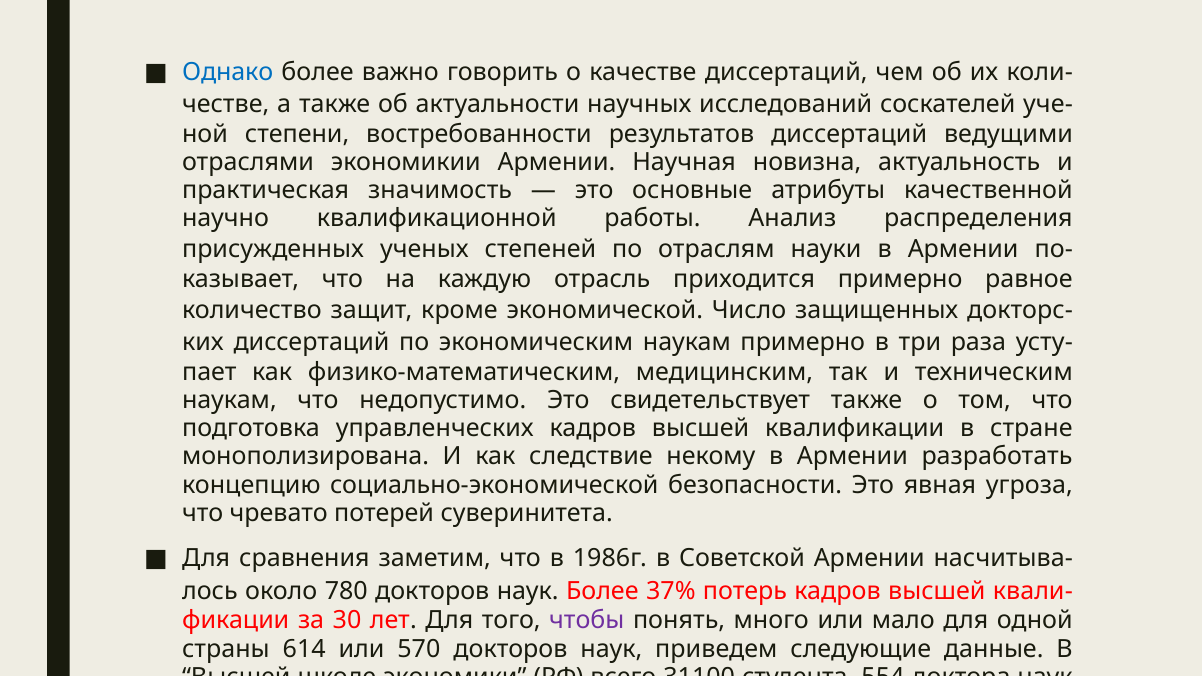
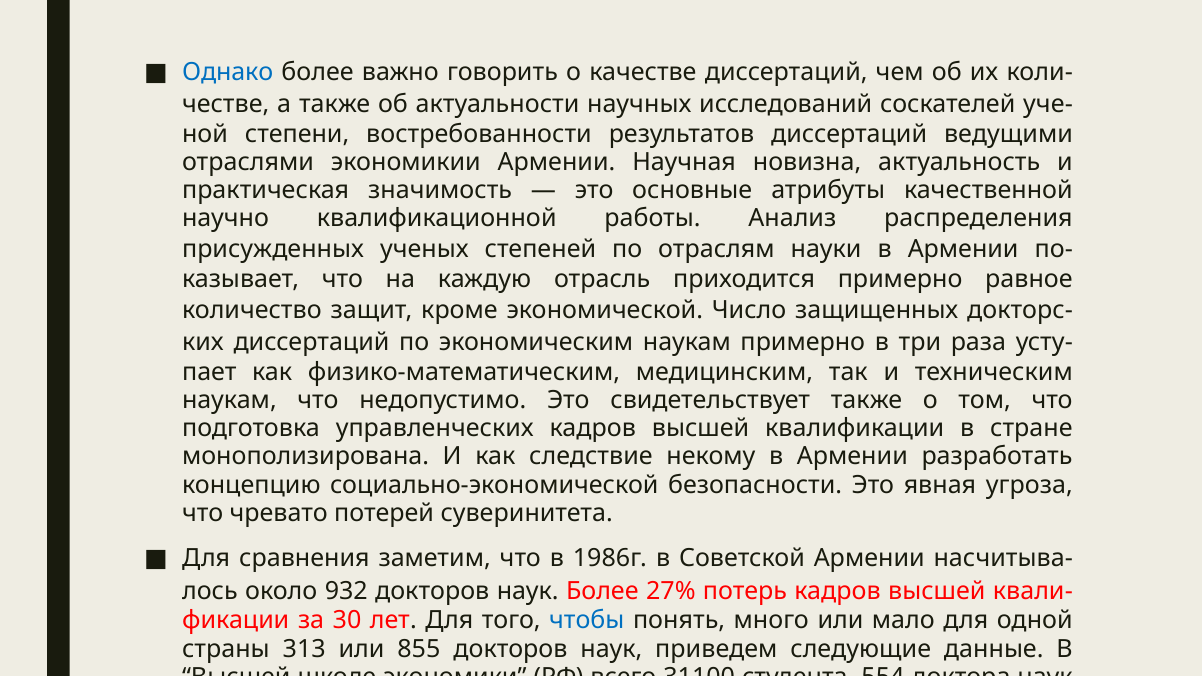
780: 780 -> 932
37%: 37% -> 27%
чтобы colour: purple -> blue
614: 614 -> 313
570: 570 -> 855
